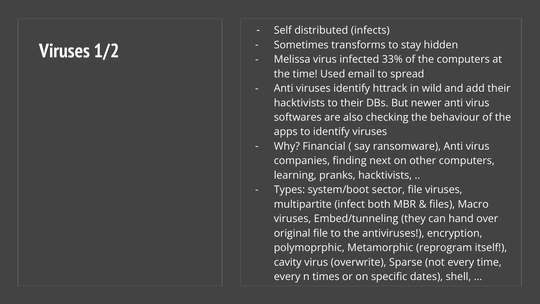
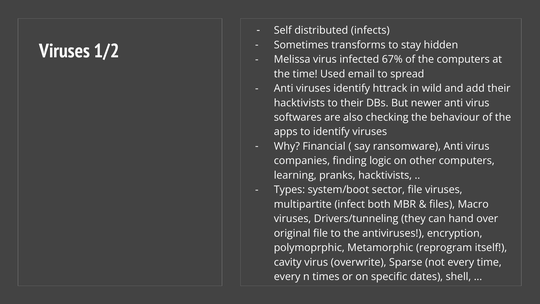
33%: 33% -> 67%
next: next -> logic
Embed/tunneling: Embed/tunneling -> Drivers/tunneling
